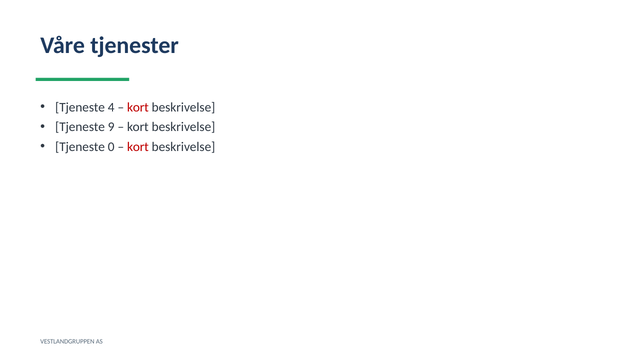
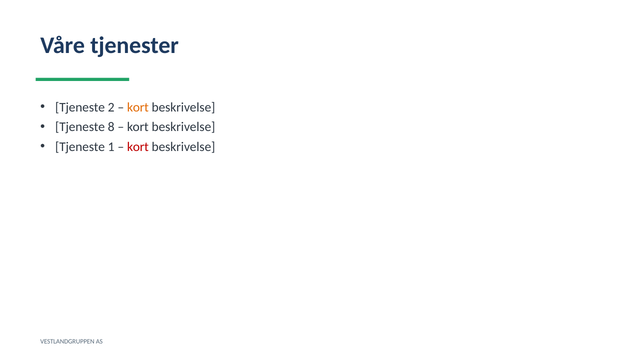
4: 4 -> 2
kort at (138, 107) colour: red -> orange
9: 9 -> 8
0: 0 -> 1
